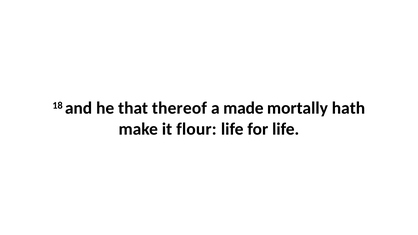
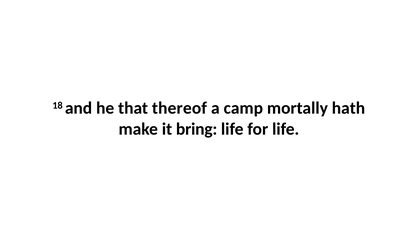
made: made -> camp
flour: flour -> bring
